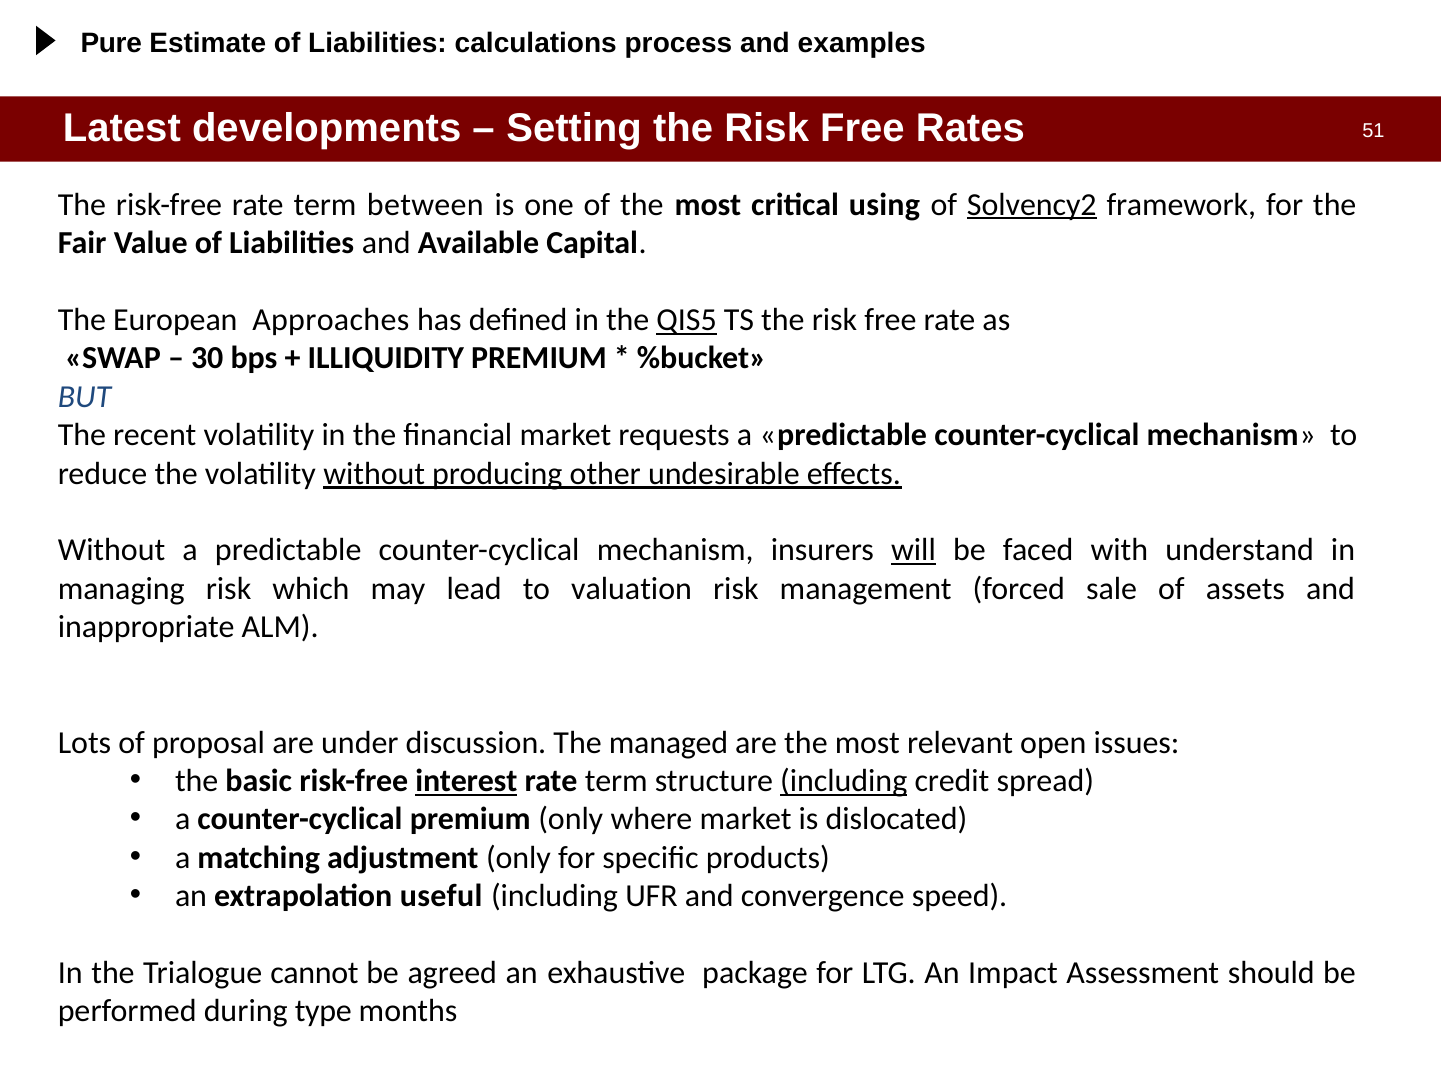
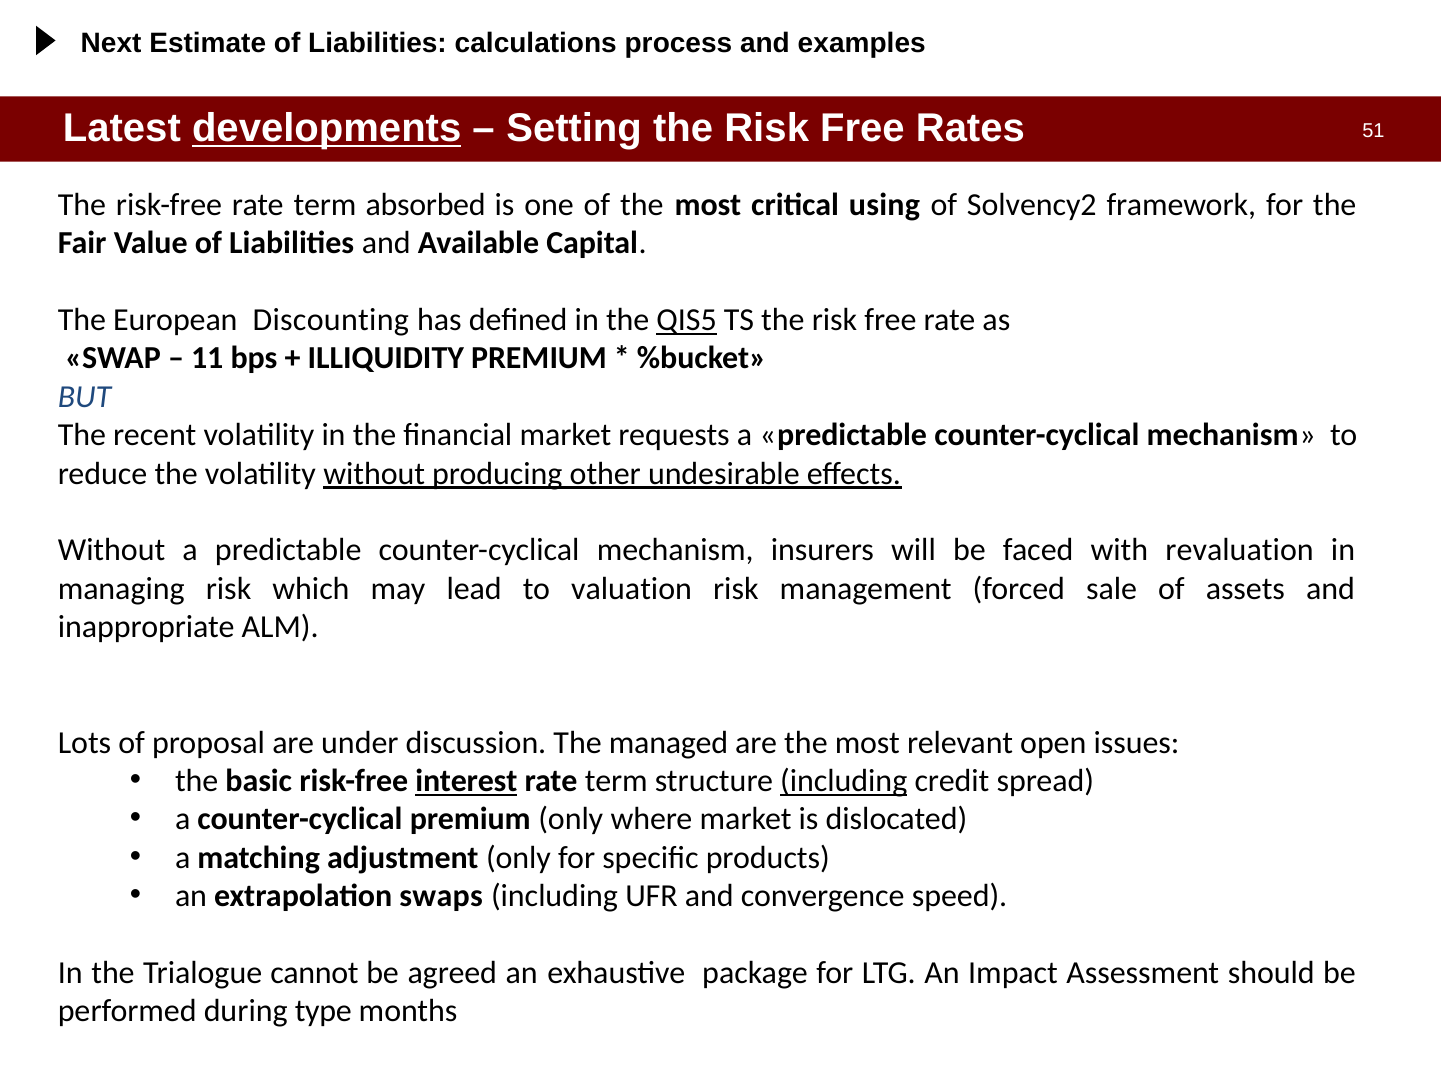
Pure: Pure -> Next
developments underline: none -> present
between: between -> absorbed
Solvency2 underline: present -> none
Approaches: Approaches -> Discounting
30: 30 -> 11
will underline: present -> none
understand: understand -> revaluation
useful: useful -> swaps
